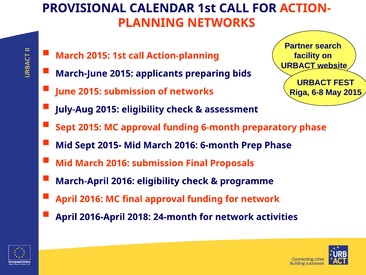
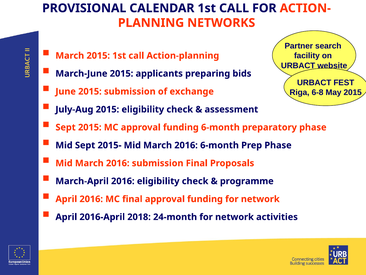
of networks: networks -> exchange
